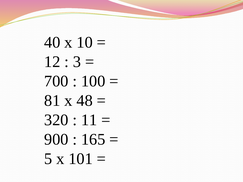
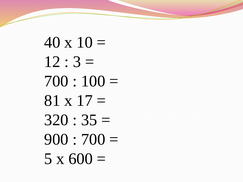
48: 48 -> 17
11: 11 -> 35
165 at (93, 140): 165 -> 700
101: 101 -> 600
